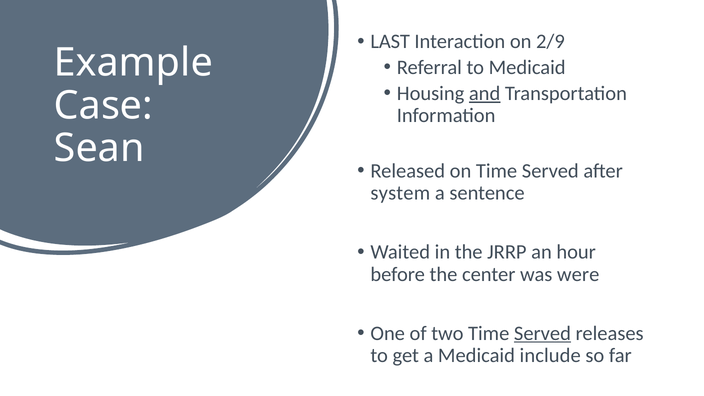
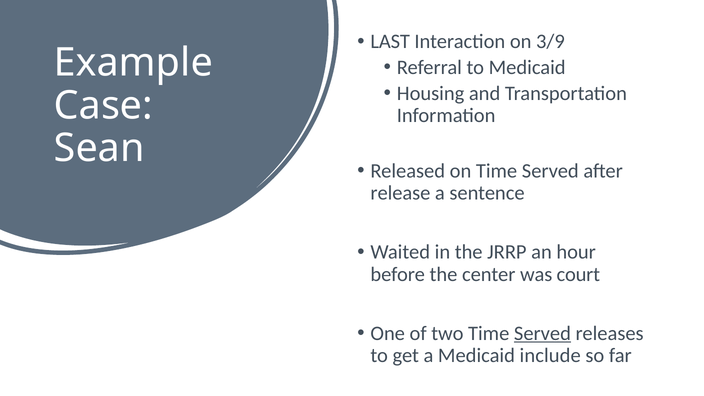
2/9: 2/9 -> 3/9
and underline: present -> none
system: system -> release
were: were -> court
